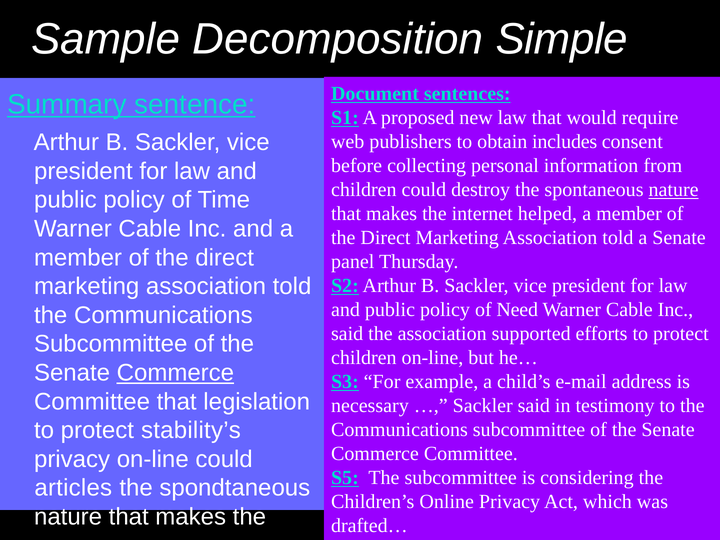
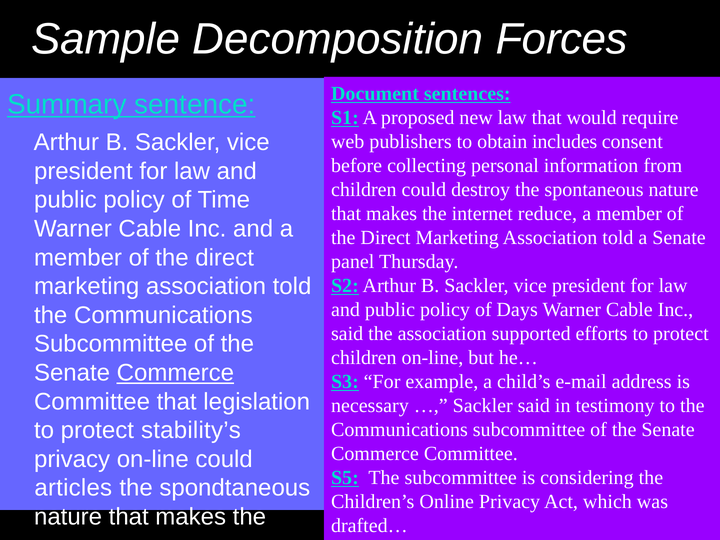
Simple: Simple -> Forces
nature at (674, 190) underline: present -> none
helped: helped -> reduce
Need: Need -> Days
